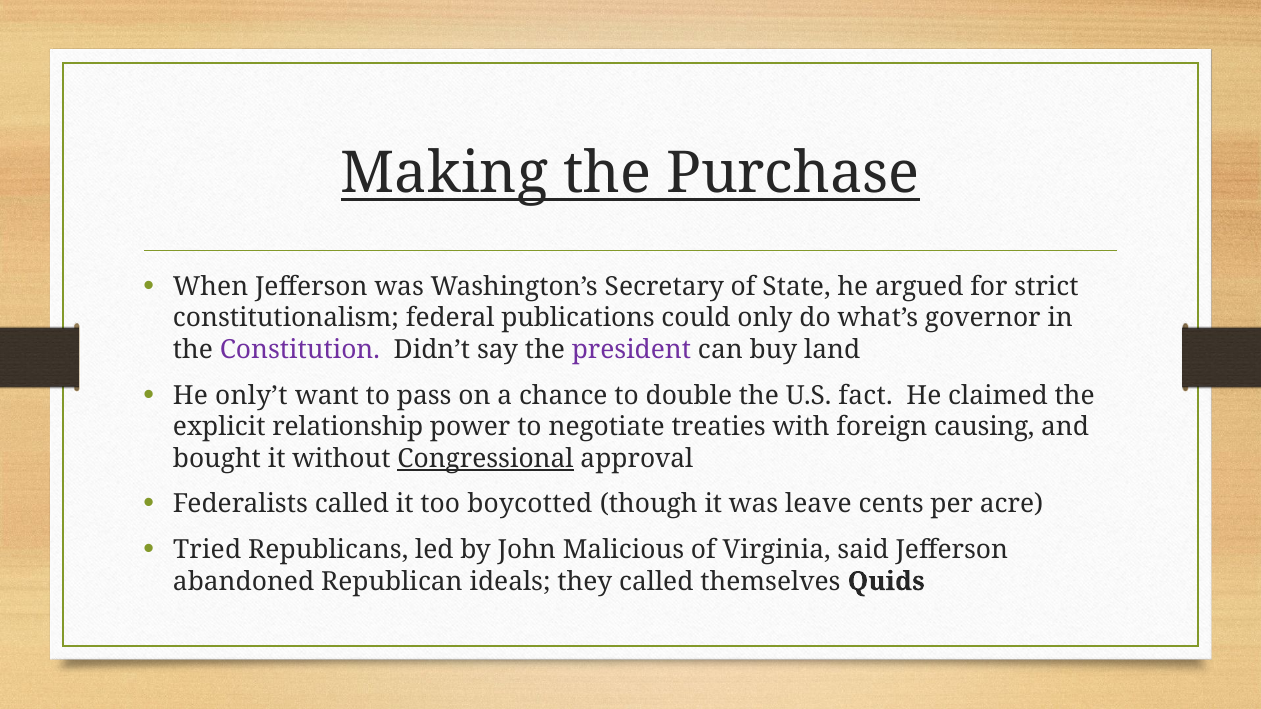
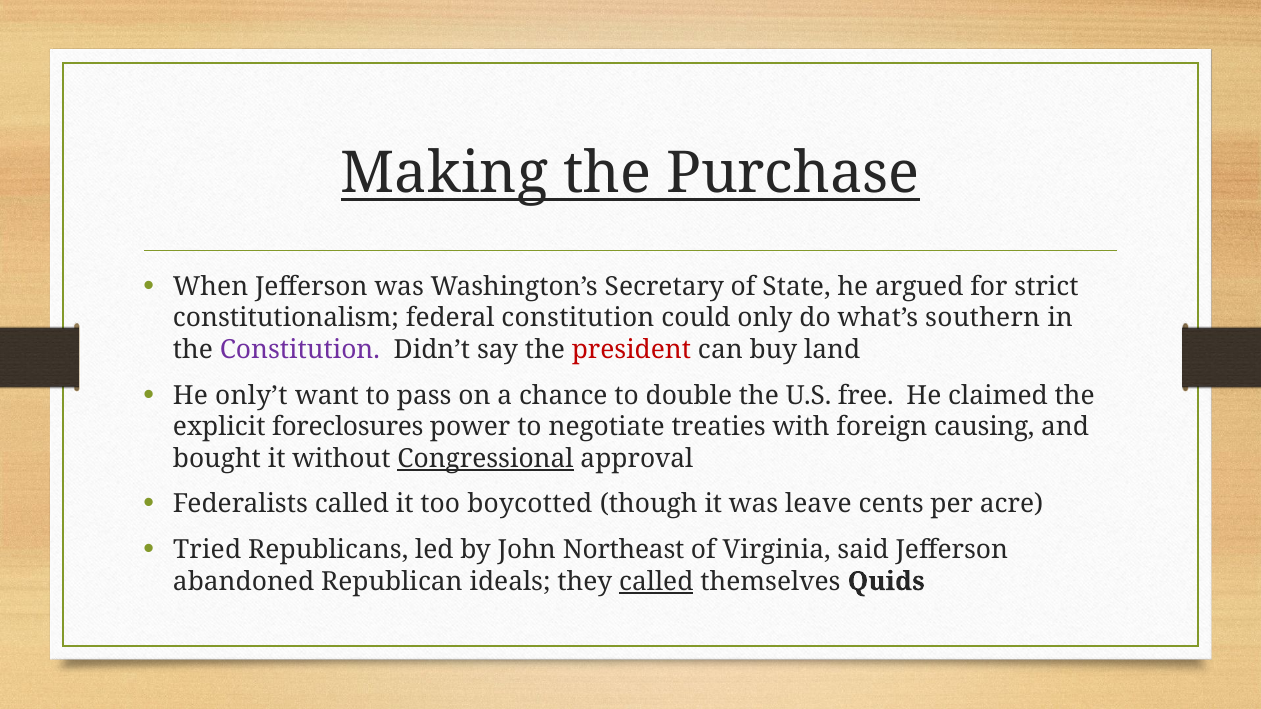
federal publications: publications -> constitution
governor: governor -> southern
president colour: purple -> red
fact: fact -> free
relationship: relationship -> foreclosures
Malicious: Malicious -> Northeast
called at (656, 582) underline: none -> present
